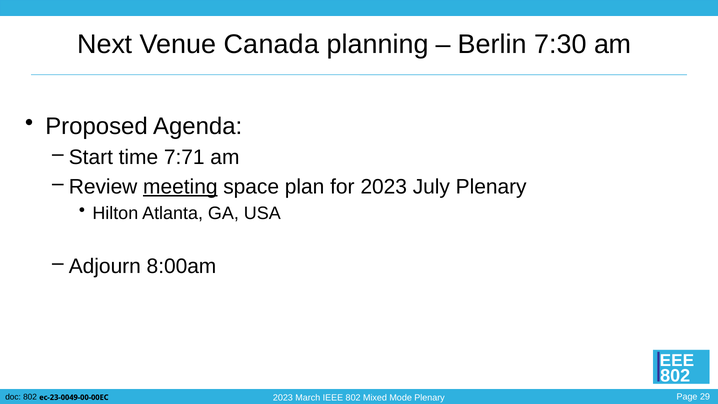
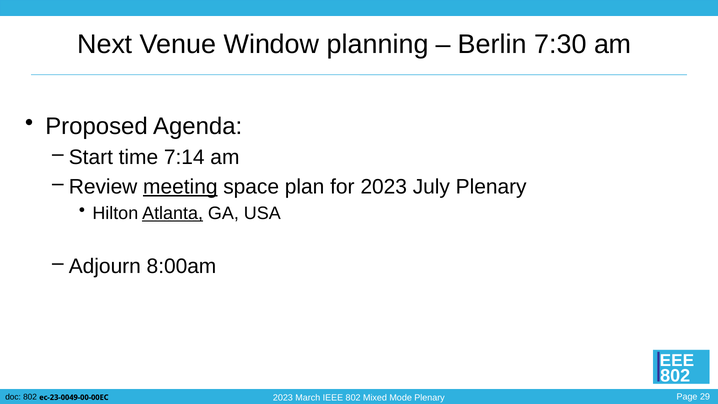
Canada: Canada -> Window
7:71: 7:71 -> 7:14
Atlanta underline: none -> present
